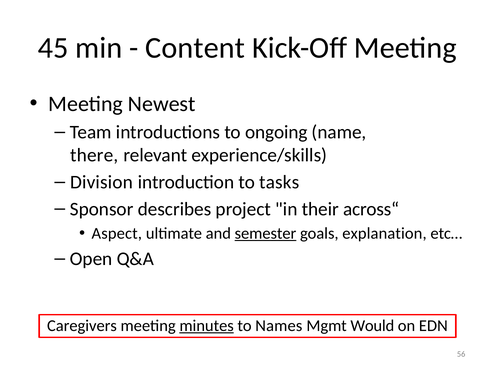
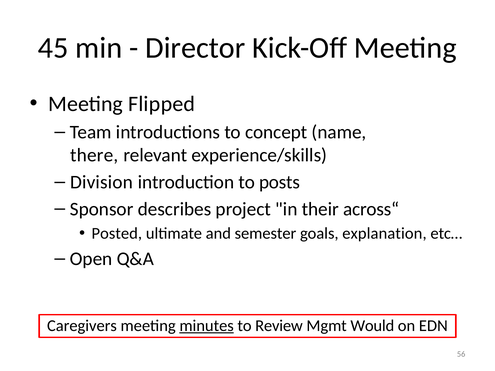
Content: Content -> Director
Newest: Newest -> Flipped
ongoing: ongoing -> concept
tasks: tasks -> posts
Aspect: Aspect -> Posted
semester underline: present -> none
Names: Names -> Review
